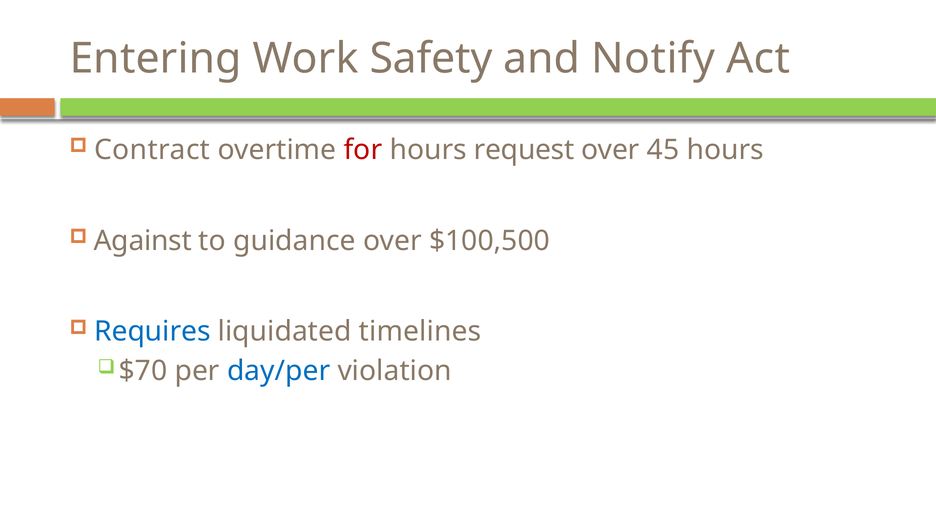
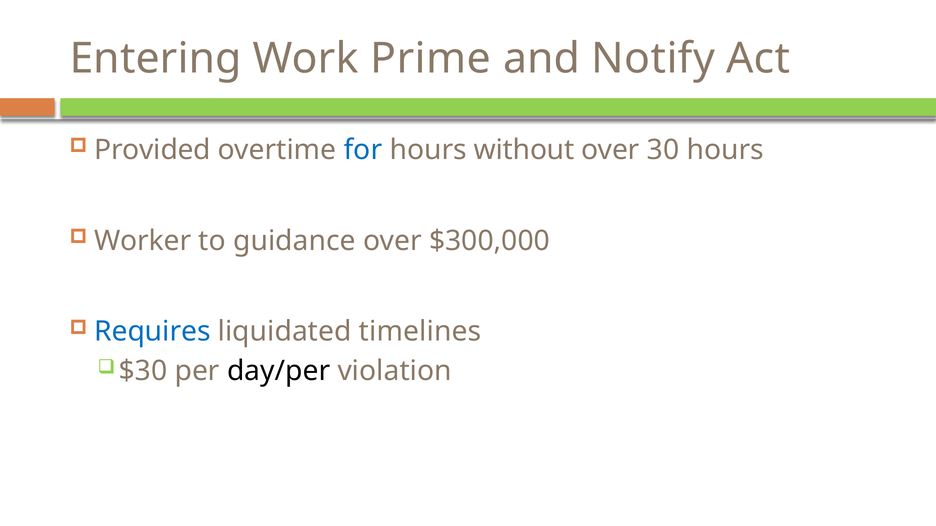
Safety: Safety -> Prime
Contract: Contract -> Provided
for colour: red -> blue
request: request -> without
45: 45 -> 30
Against: Against -> Worker
$100,500: $100,500 -> $300,000
$70: $70 -> $30
day/per colour: blue -> black
